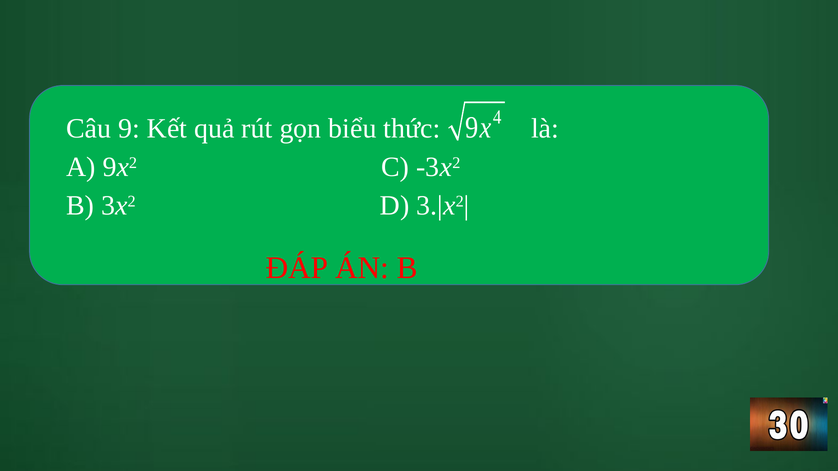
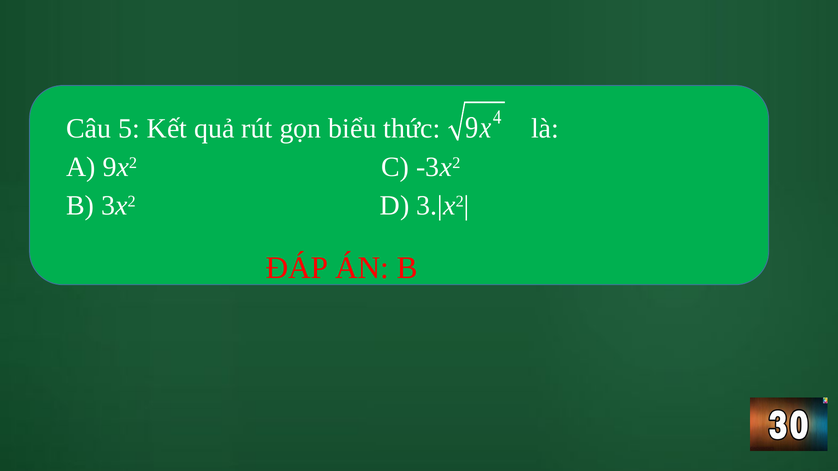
9: 9 -> 5
